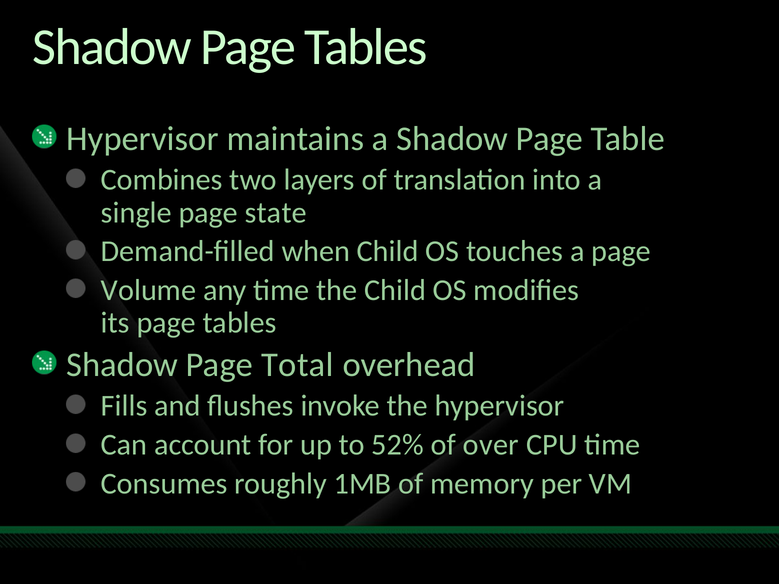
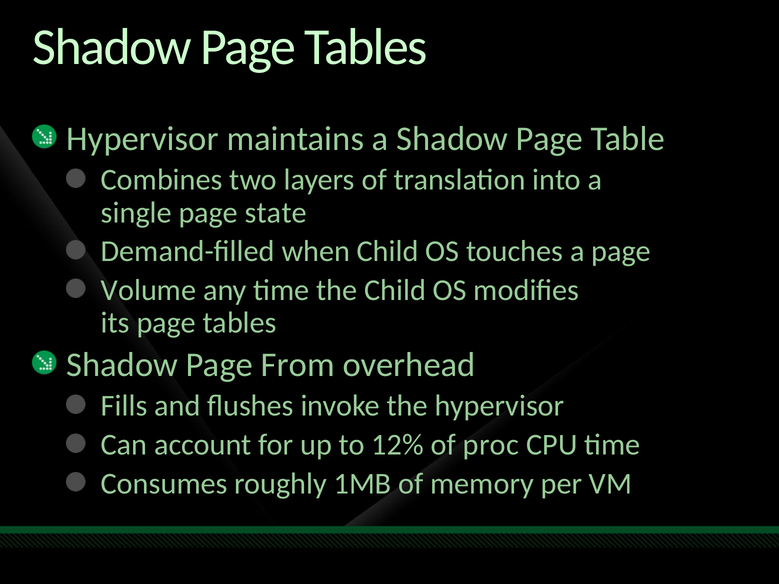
Total: Total -> From
52%: 52% -> 12%
over: over -> proc
